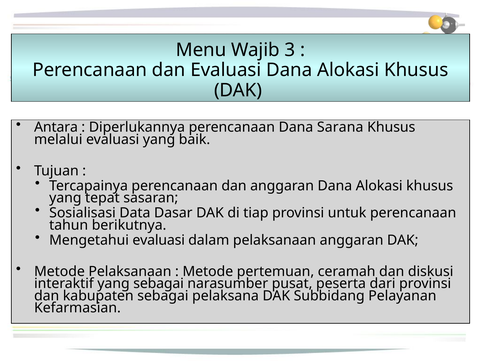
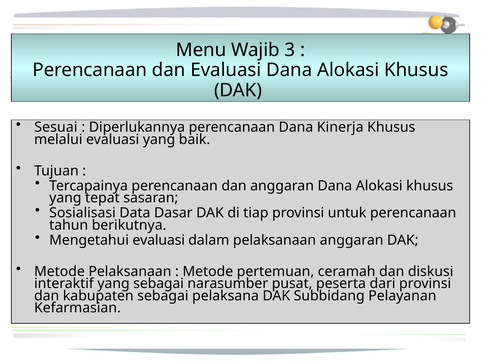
Antara: Antara -> Sesuai
Sarana: Sarana -> Kinerja
